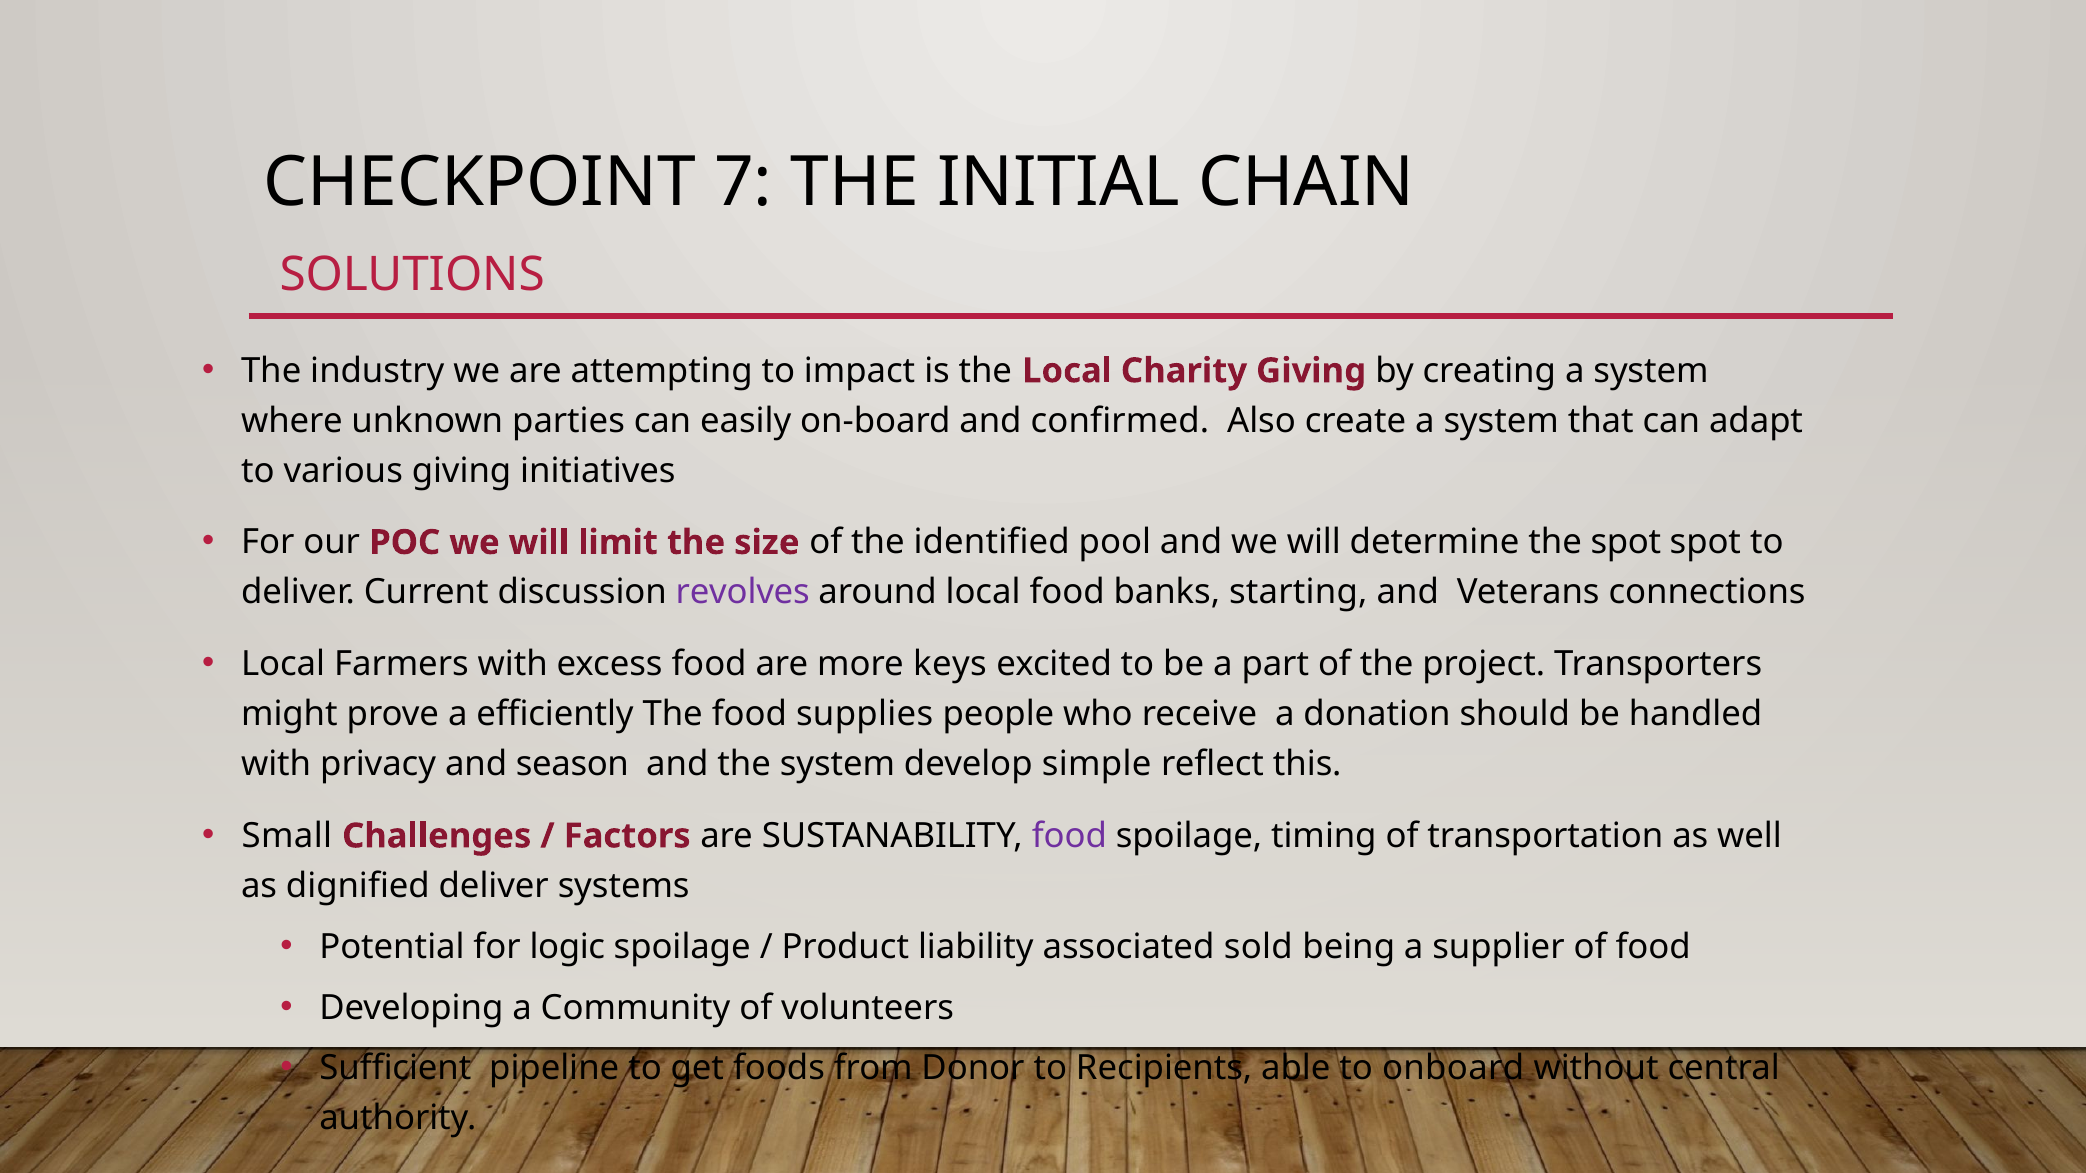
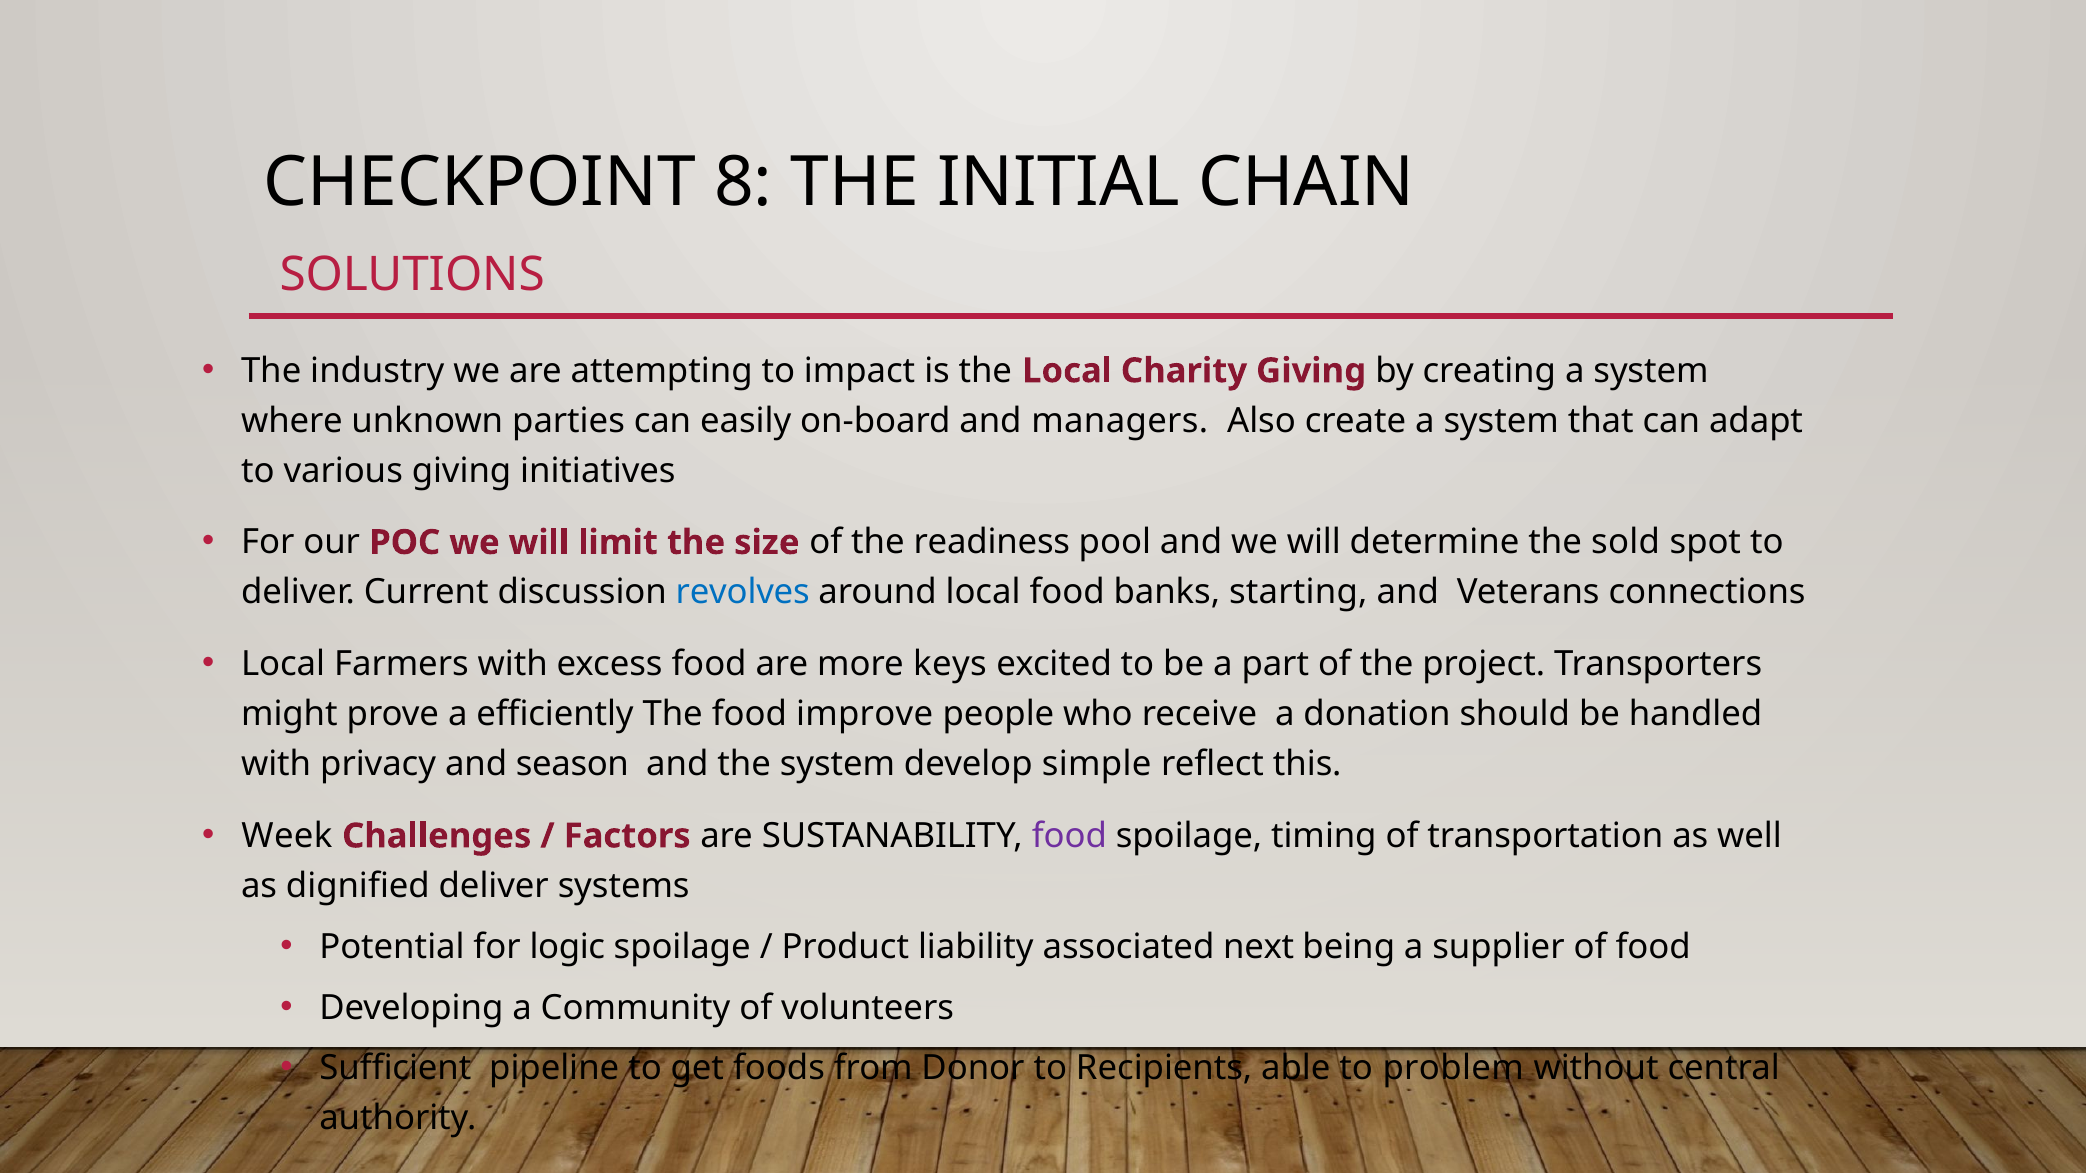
7: 7 -> 8
confirmed: confirmed -> managers
identified: identified -> readiness
the spot: spot -> sold
revolves colour: purple -> blue
supplies: supplies -> improve
Small: Small -> Week
sold: sold -> next
onboard: onboard -> problem
